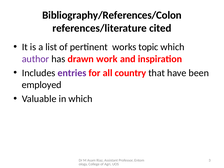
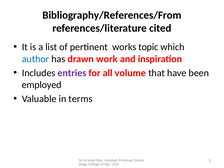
Bibliography/References/Colon: Bibliography/References/Colon -> Bibliography/References/From
author colour: purple -> blue
country: country -> volume
in which: which -> terms
